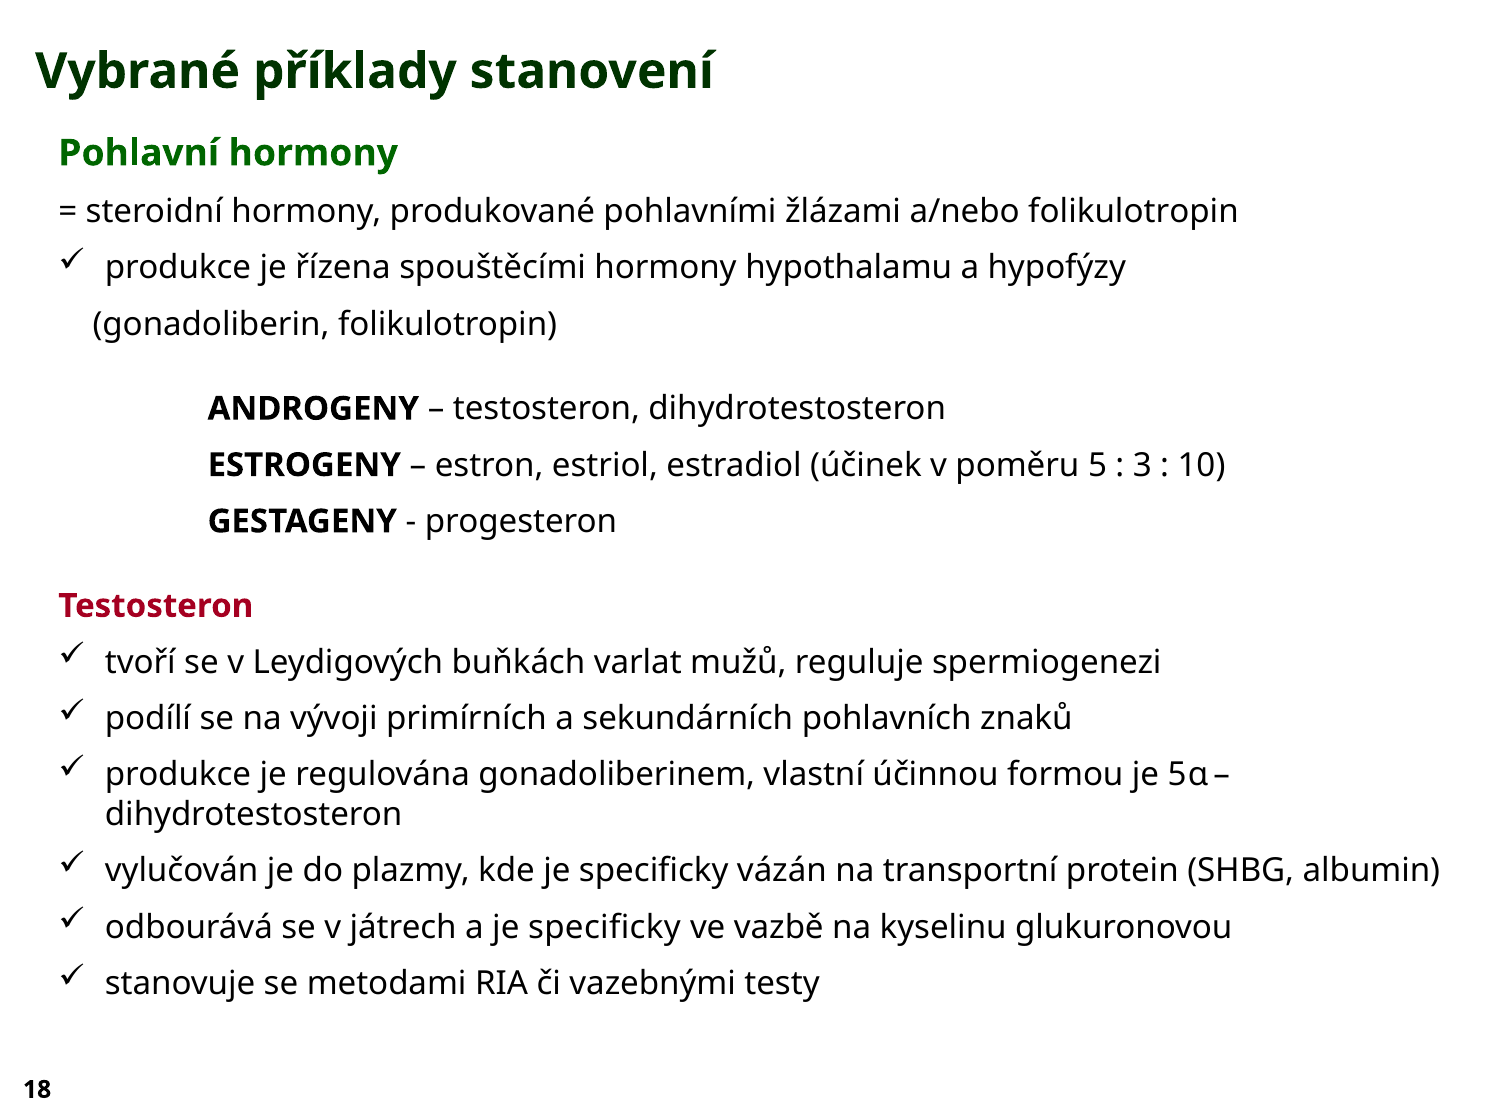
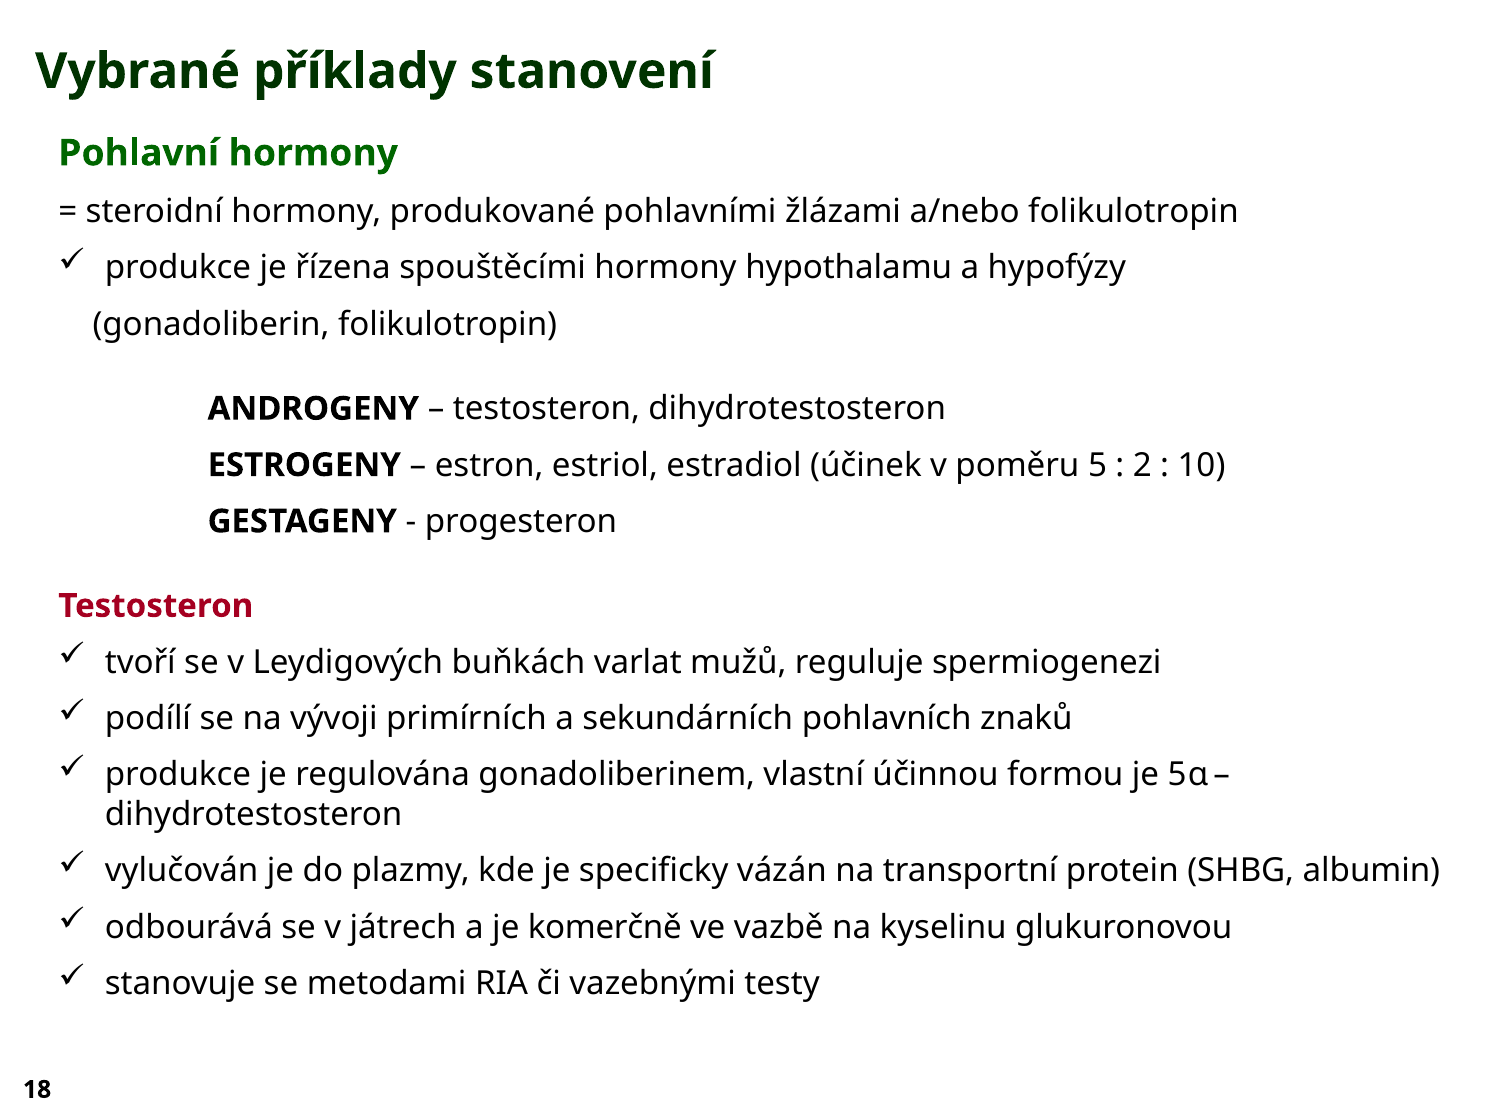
3: 3 -> 2
a je specificky: specificky -> komerčně
